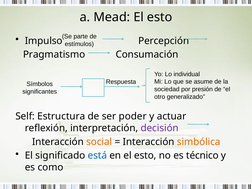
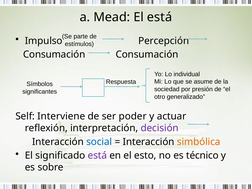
Mead El esto: esto -> está
Pragmatismo at (54, 55): Pragmatismo -> Consumación
Estructura: Estructura -> Interviene
social colour: orange -> blue
está at (97, 156) colour: blue -> purple
como: como -> sobre
